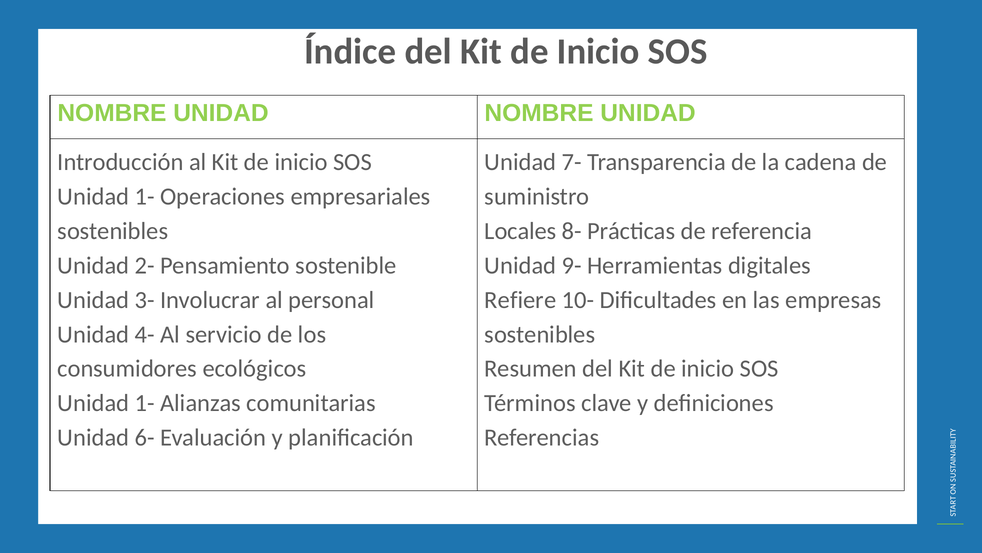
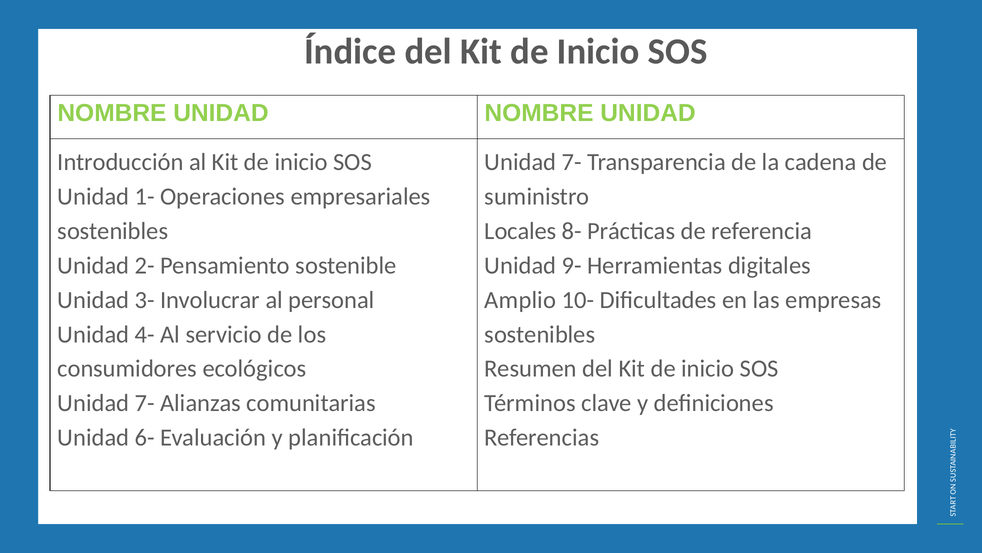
Refiere: Refiere -> Amplio
1- at (145, 403): 1- -> 7-
